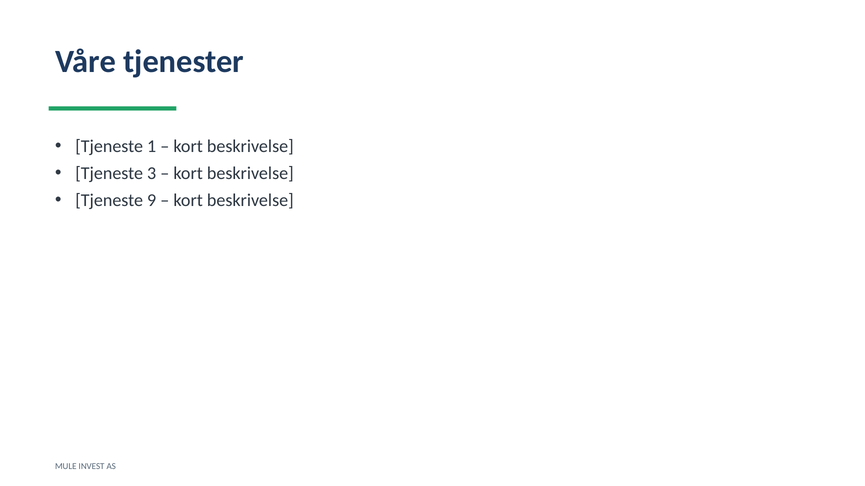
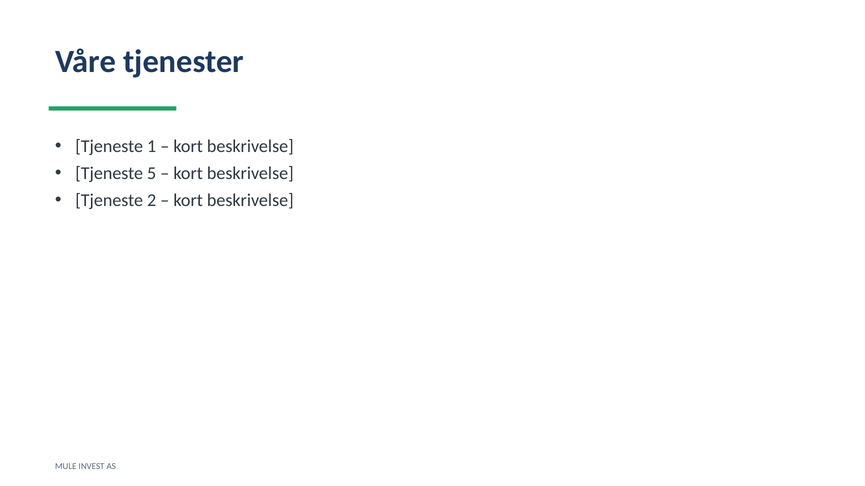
3: 3 -> 5
9: 9 -> 2
